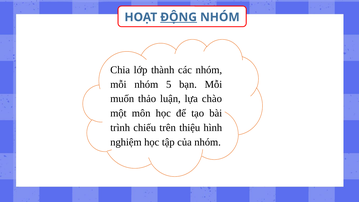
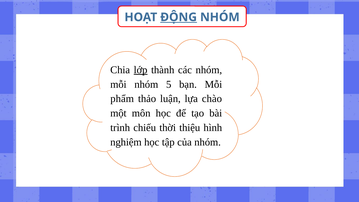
lớp underline: none -> present
muốn: muốn -> phẩm
trên: trên -> thời
